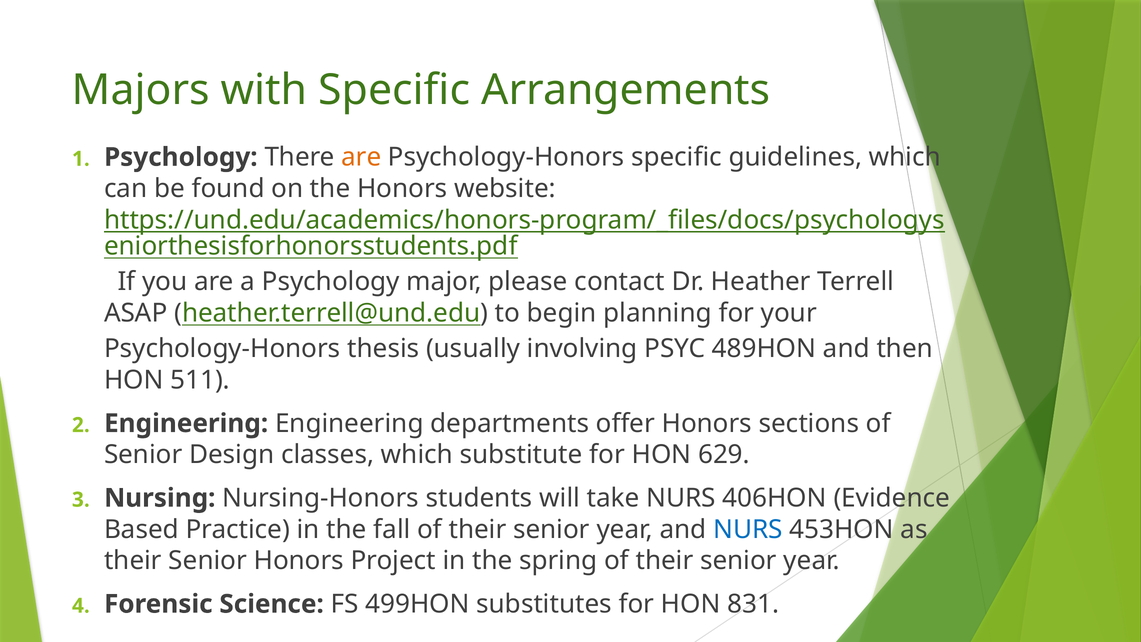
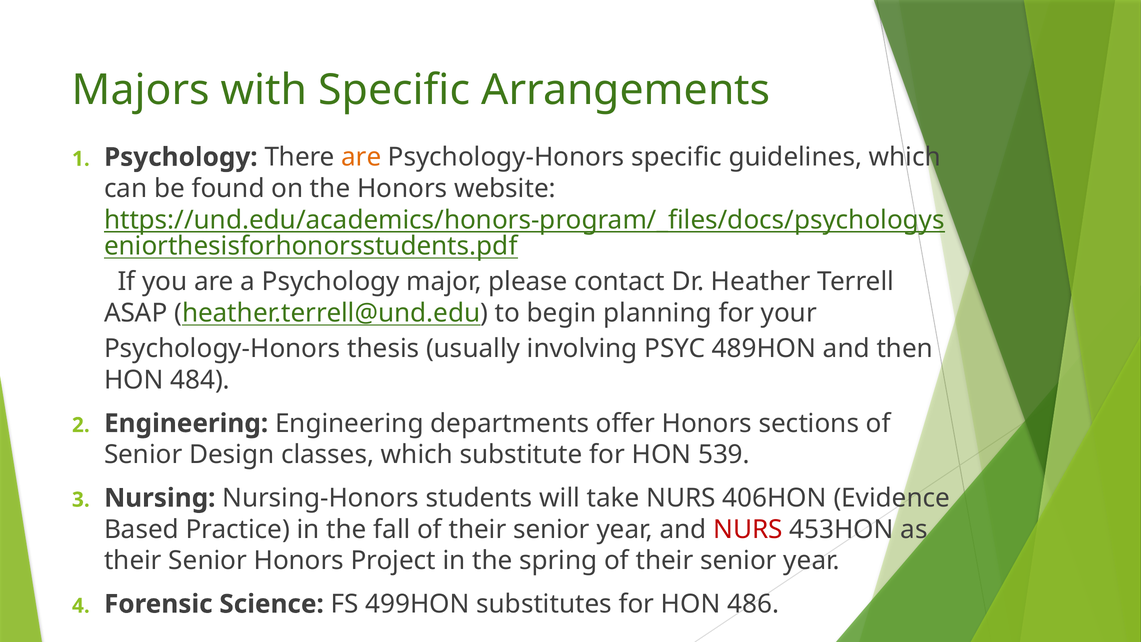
511: 511 -> 484
629: 629 -> 539
NURS at (748, 529) colour: blue -> red
831: 831 -> 486
